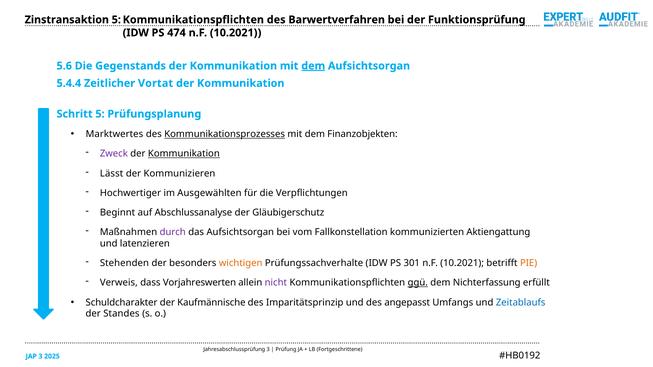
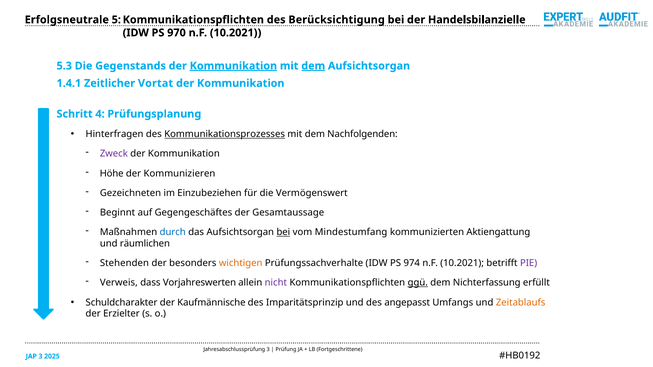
Zinstransaktion: Zinstransaktion -> Erfolgsneutrale
Barwertverfahren: Barwertverfahren -> Berücksichtigung
Funktionsprüfung: Funktionsprüfung -> Handelsbilanzielle
474: 474 -> 970
5.6: 5.6 -> 5.3
Kommunikation at (233, 66) underline: none -> present
5.4.4: 5.4.4 -> 1.4.1
5: 5 -> 4
Marktwertes: Marktwertes -> Hinterfragen
Finanzobjekten: Finanzobjekten -> Nachfolgenden
Kommunikation at (184, 154) underline: present -> none
Lässt: Lässt -> Höhe
Hochwertiger: Hochwertiger -> Gezeichneten
Ausgewählten: Ausgewählten -> Einzubeziehen
Verpflichtungen: Verpflichtungen -> Vermögenswert
Abschlussanalyse: Abschlussanalyse -> Gegengeschäftes
Gläubigerschutz: Gläubigerschutz -> Gesamtaussage
durch colour: purple -> blue
bei at (283, 232) underline: none -> present
Fallkonstellation: Fallkonstellation -> Mindestumfang
latenzieren: latenzieren -> räumlichen
301: 301 -> 974
PIE colour: orange -> purple
Zeitablaufs colour: blue -> orange
Standes: Standes -> Erzielter
